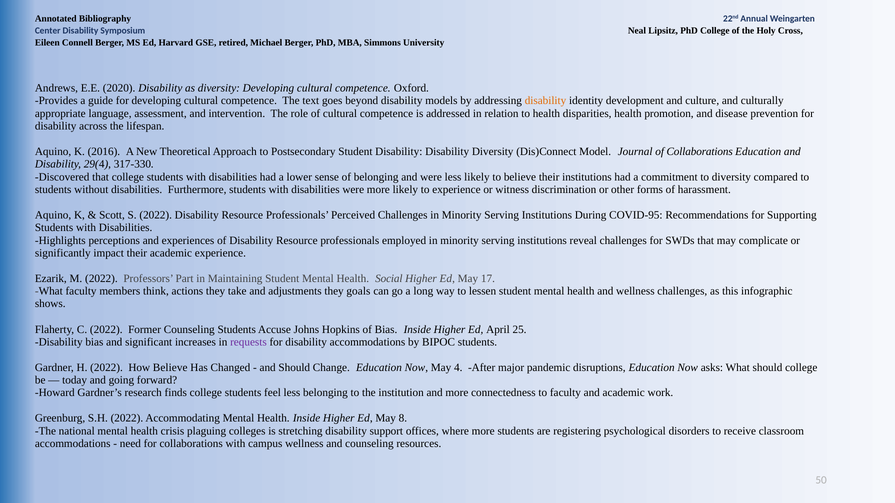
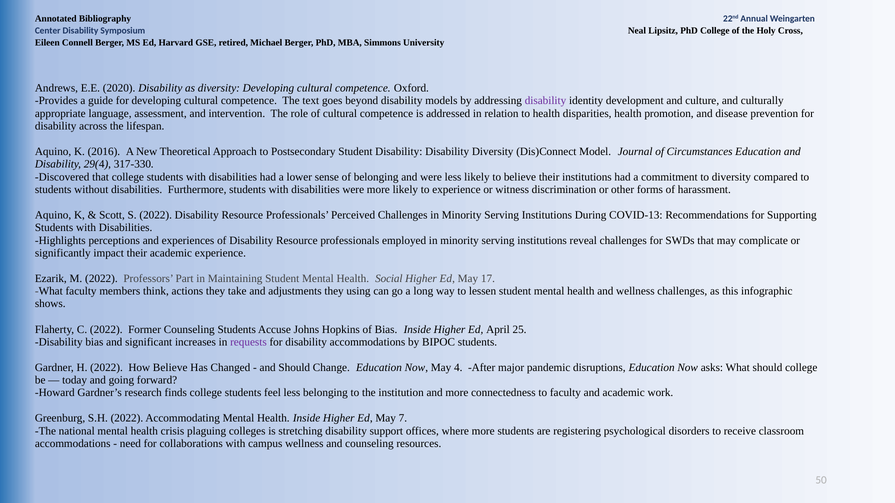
disability at (546, 101) colour: orange -> purple
of Collaborations: Collaborations -> Circumstances
COVID-95: COVID-95 -> COVID-13
goals: goals -> using
8: 8 -> 7
